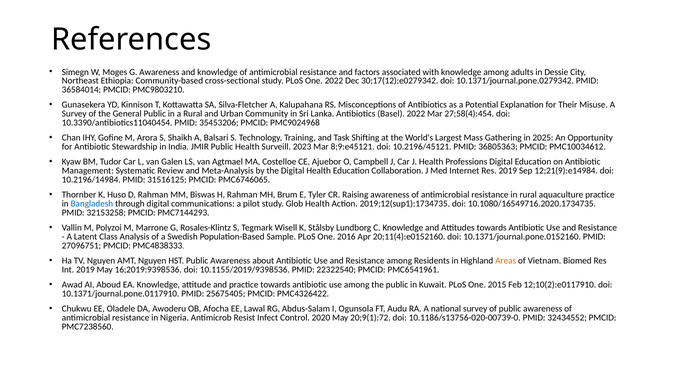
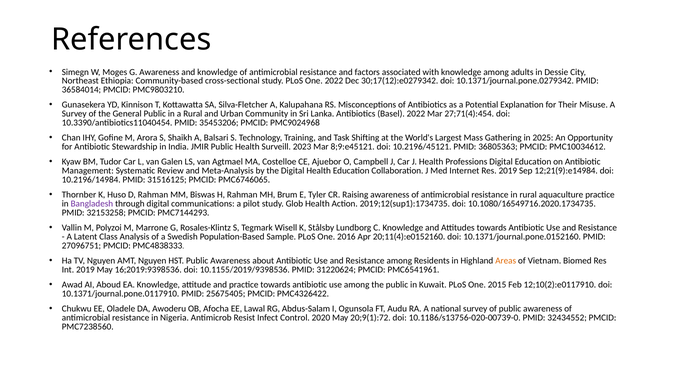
27;58(4):454: 27;58(4):454 -> 27;71(4):454
Bangladesh colour: blue -> purple
22322540: 22322540 -> 31220624
